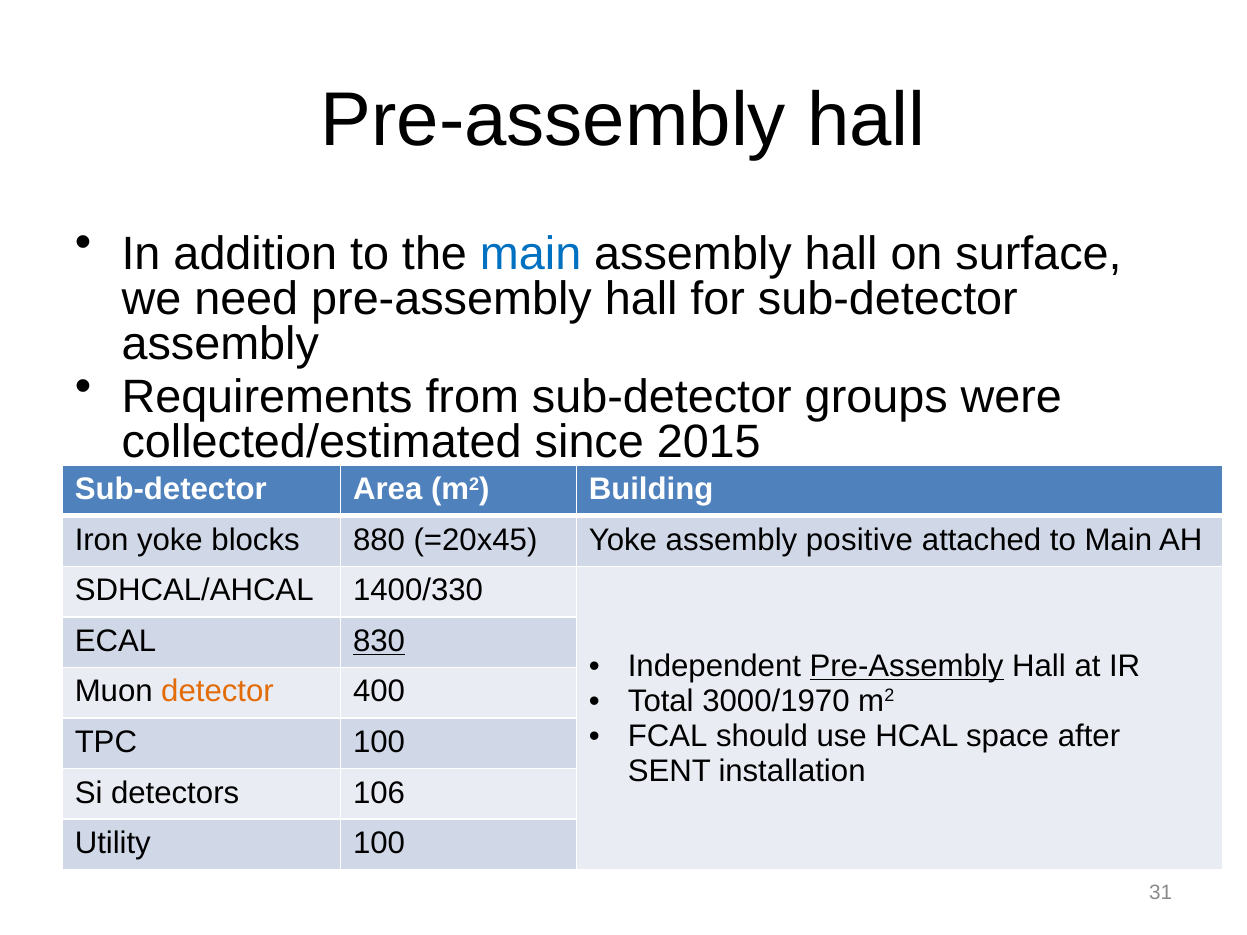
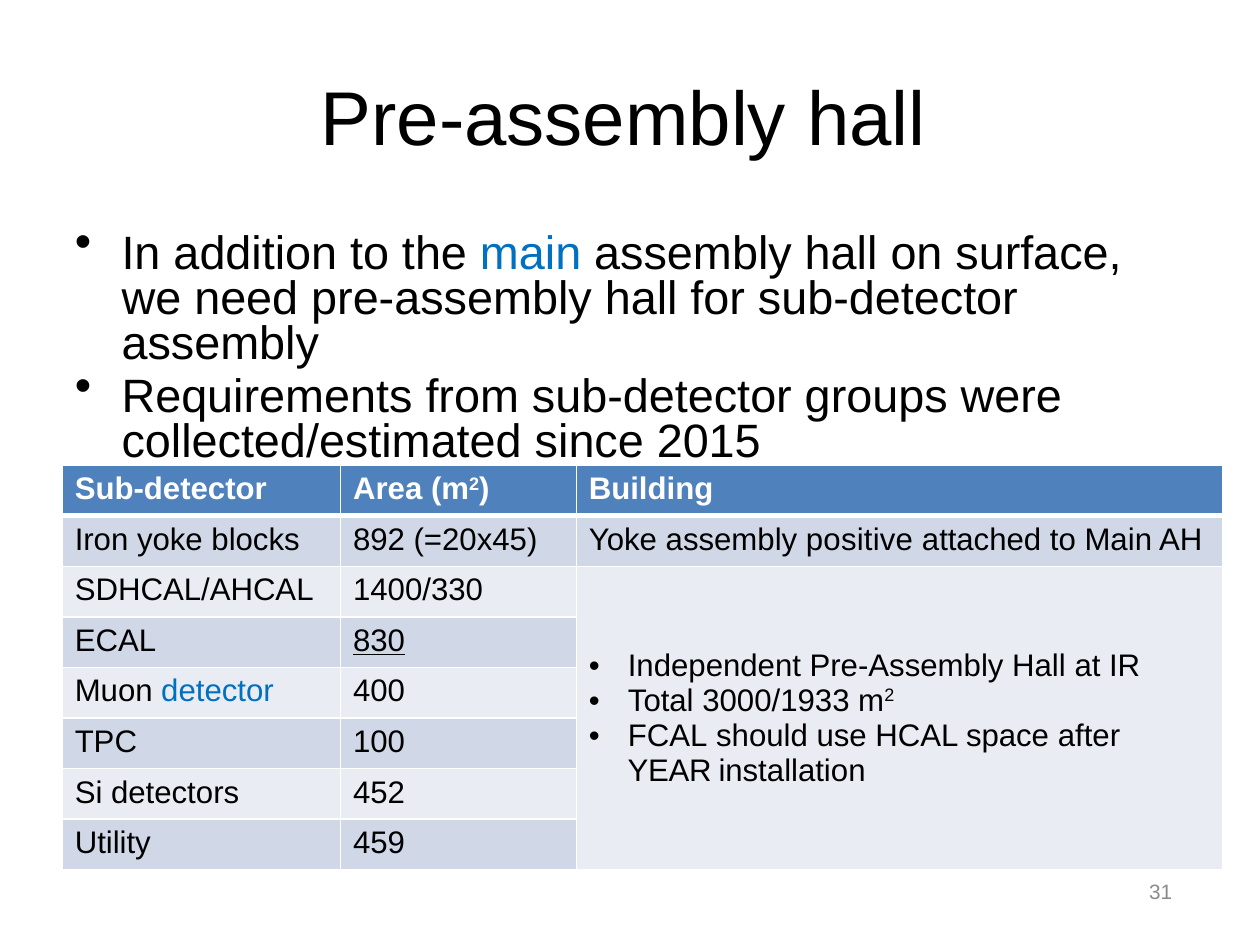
880: 880 -> 892
Pre-Assembly at (907, 666) underline: present -> none
detector colour: orange -> blue
3000/1970: 3000/1970 -> 3000/1933
SENT: SENT -> YEAR
106: 106 -> 452
Utility 100: 100 -> 459
